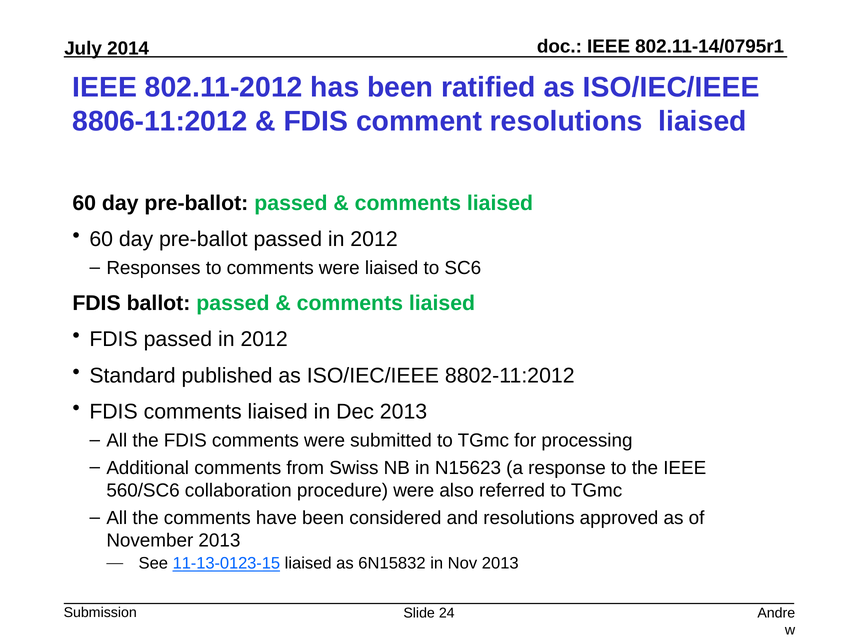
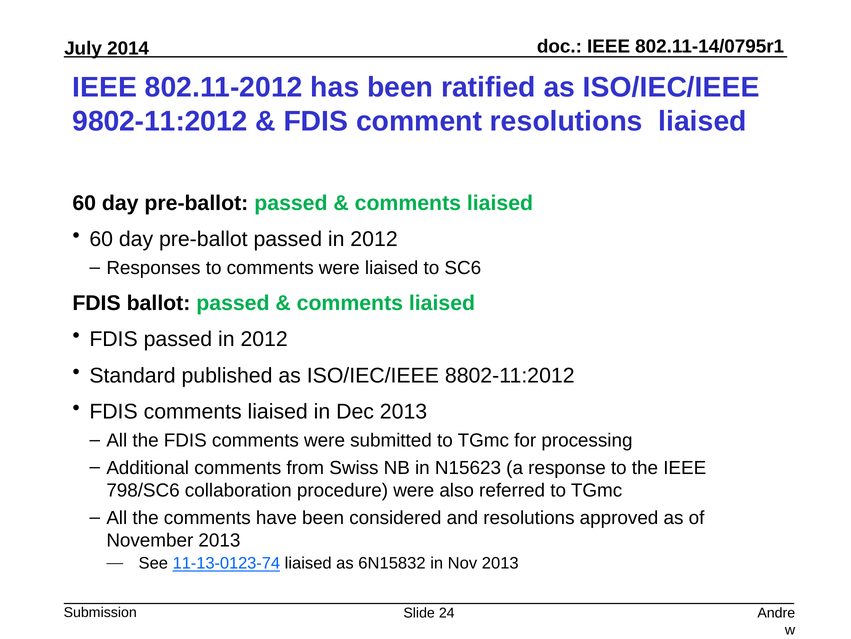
8806-11:2012: 8806-11:2012 -> 9802-11:2012
560/SC6: 560/SC6 -> 798/SC6
11-13-0123-15: 11-13-0123-15 -> 11-13-0123-74
